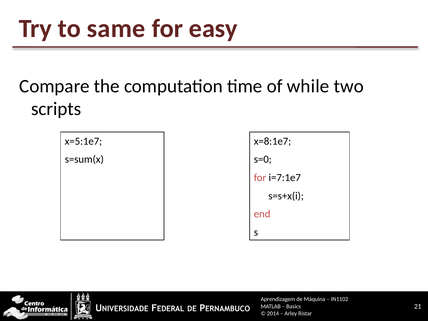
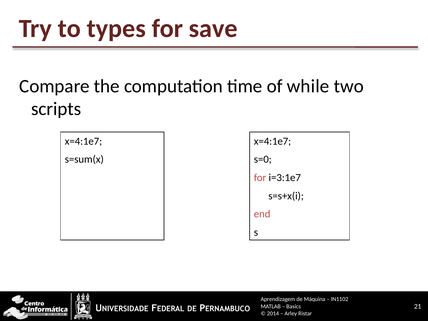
same: same -> types
easy: easy -> save
x=5:1e7 at (83, 141): x=5:1e7 -> x=4:1e7
x=8:1e7 at (272, 141): x=8:1e7 -> x=4:1e7
i=7:1e7: i=7:1e7 -> i=3:1e7
